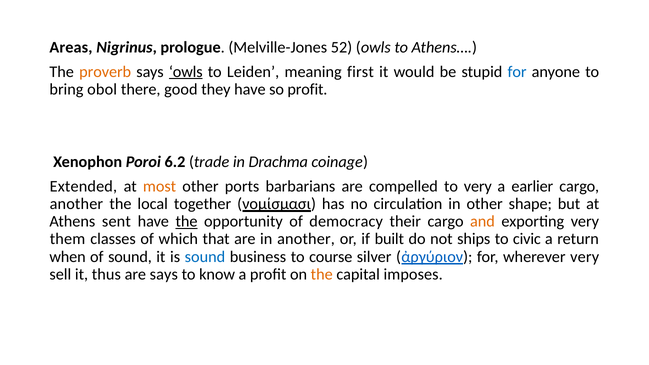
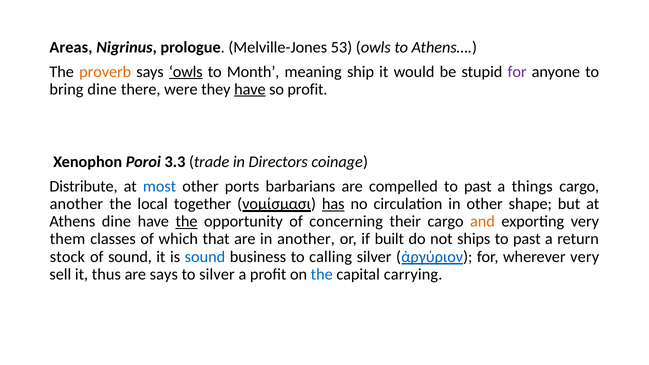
52: 52 -> 53
Leiden: Leiden -> Month
first: first -> ship
for at (517, 72) colour: blue -> purple
bring obol: obol -> dine
good: good -> were
have at (250, 89) underline: none -> present
6.2: 6.2 -> 3.3
Drachma: Drachma -> Directors
Extended: Extended -> Distribute
most colour: orange -> blue
compelled to very: very -> past
earlier: earlier -> things
has underline: none -> present
Athens sent: sent -> dine
democracy: democracy -> concerning
civic at (527, 239): civic -> past
when: when -> stock
course: course -> calling
to know: know -> silver
the at (322, 274) colour: orange -> blue
imposes: imposes -> carrying
